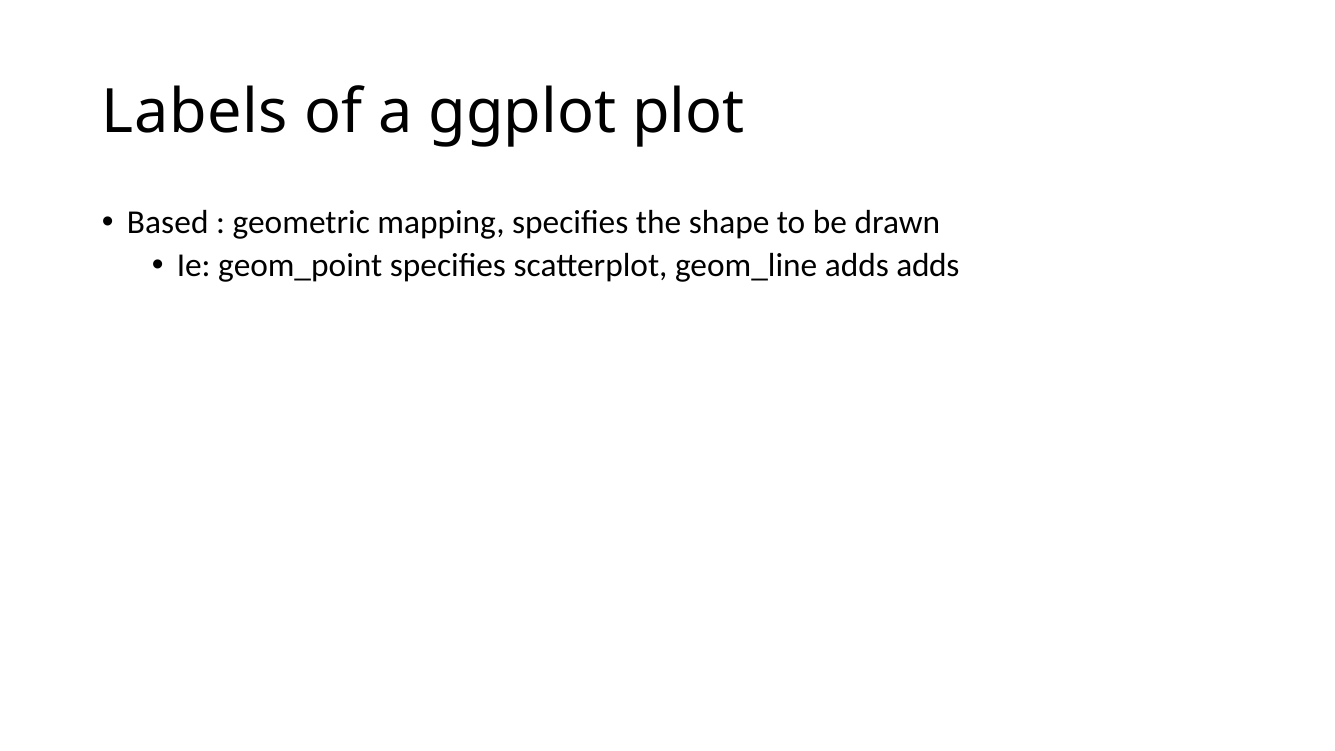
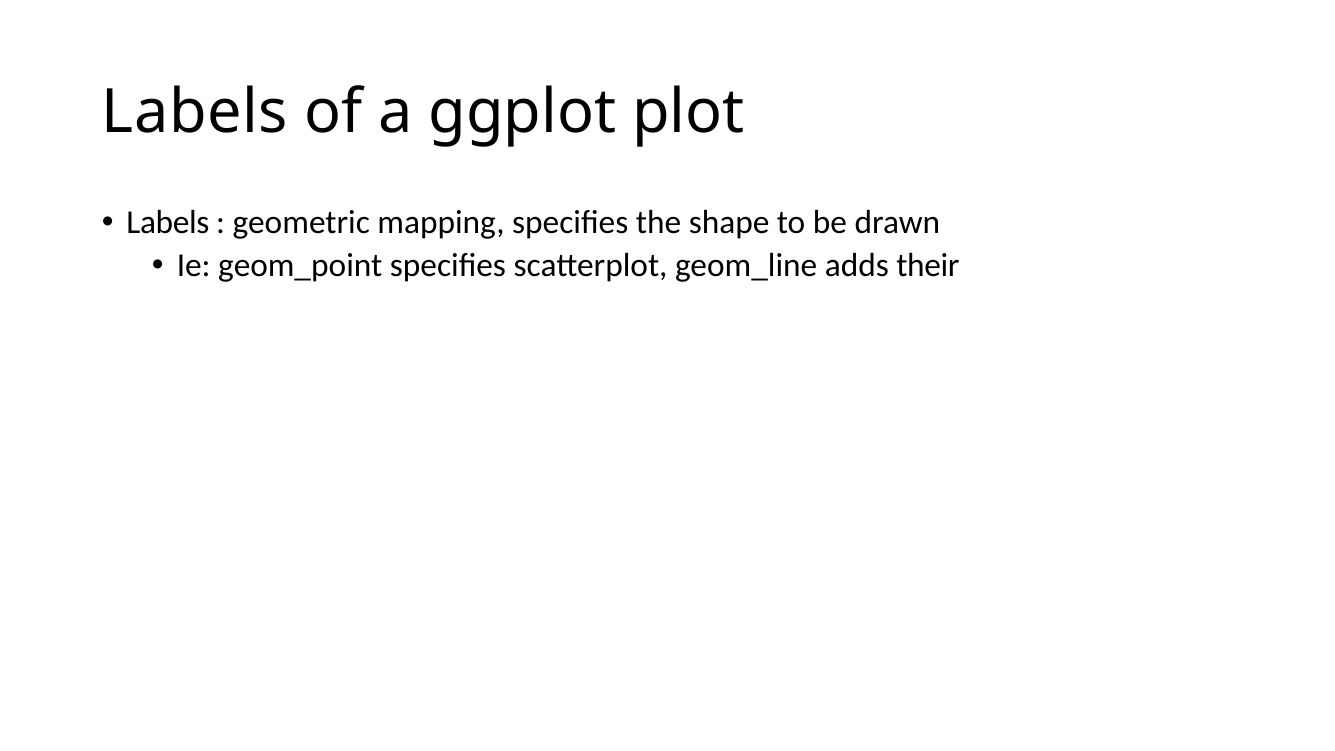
Based at (168, 223): Based -> Labels
adds adds: adds -> their
